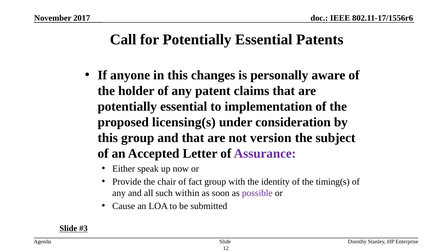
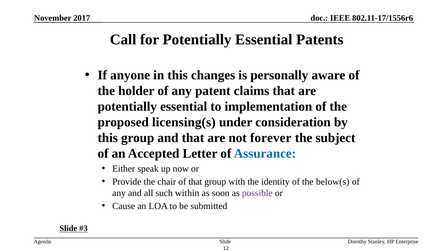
version: version -> forever
Assurance colour: purple -> blue
of fact: fact -> that
timing(s: timing(s -> below(s
